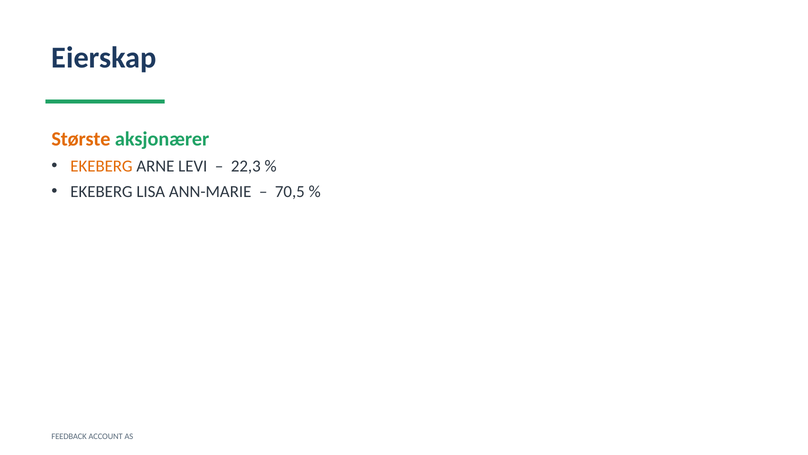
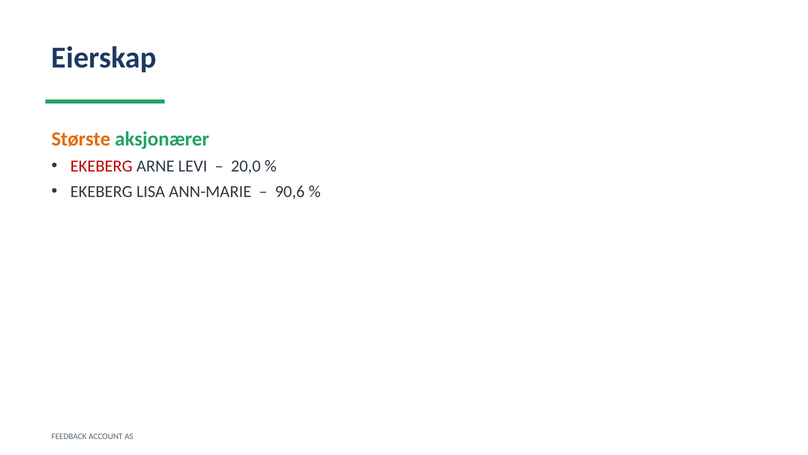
EKEBERG at (101, 166) colour: orange -> red
22,3: 22,3 -> 20,0
70,5: 70,5 -> 90,6
